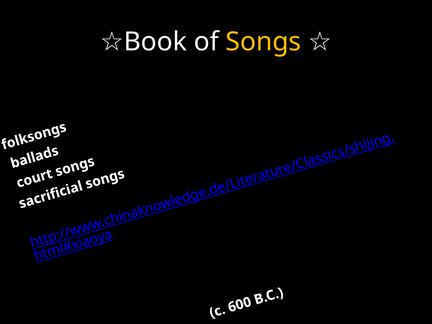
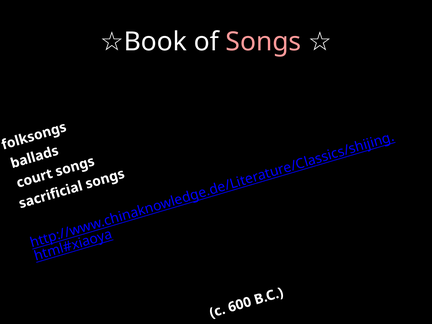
Songs colour: yellow -> pink
